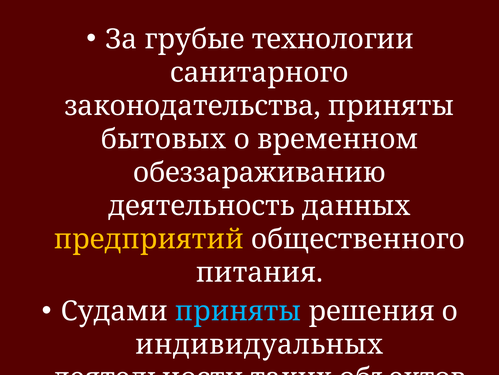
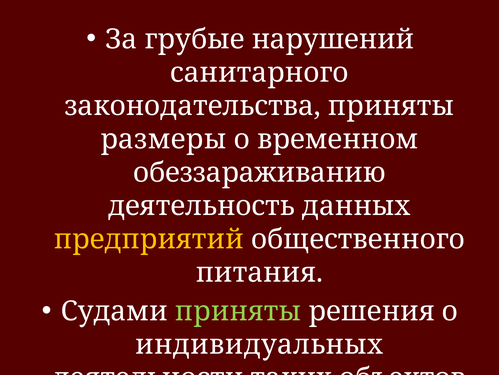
технологии: технологии -> нарушений
бытовых: бытовых -> размеры
приняты at (238, 311) colour: light blue -> light green
